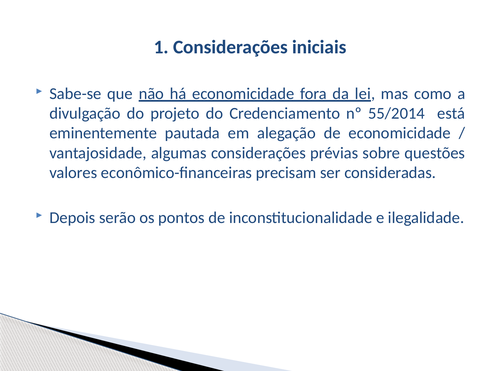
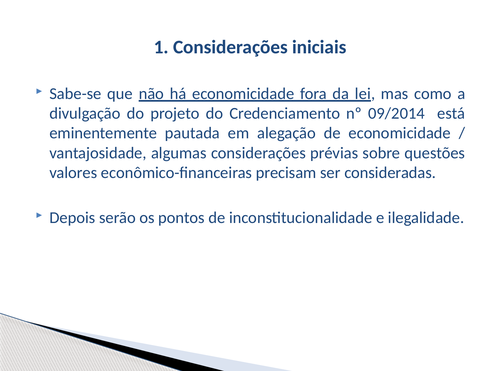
55/2014: 55/2014 -> 09/2014
